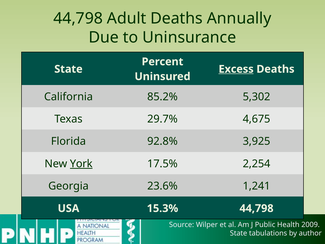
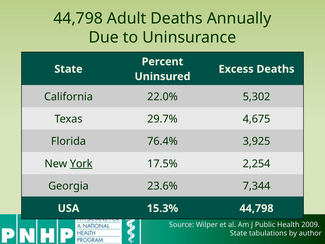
Excess underline: present -> none
85.2%: 85.2% -> 22.0%
92.8%: 92.8% -> 76.4%
1,241: 1,241 -> 7,344
